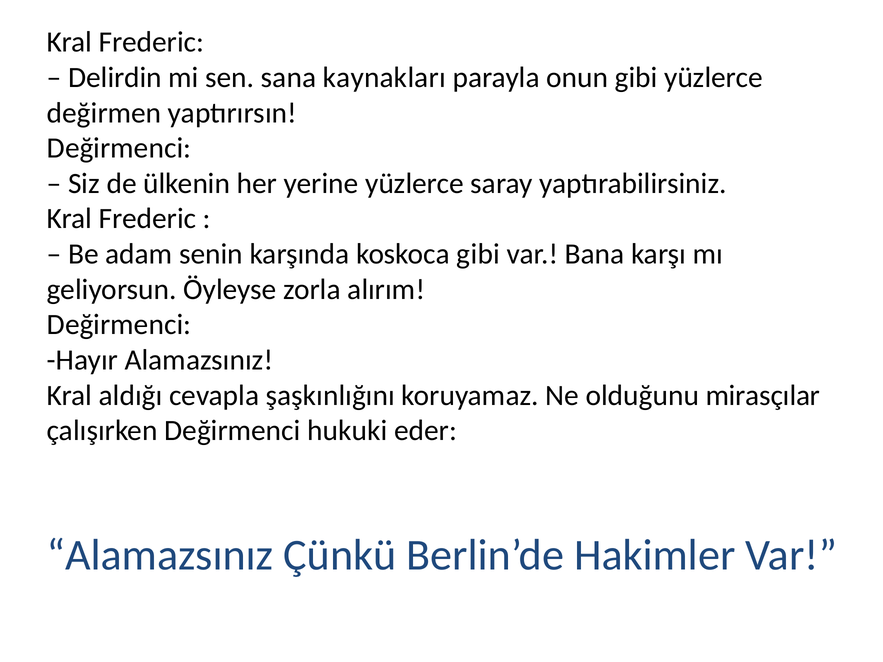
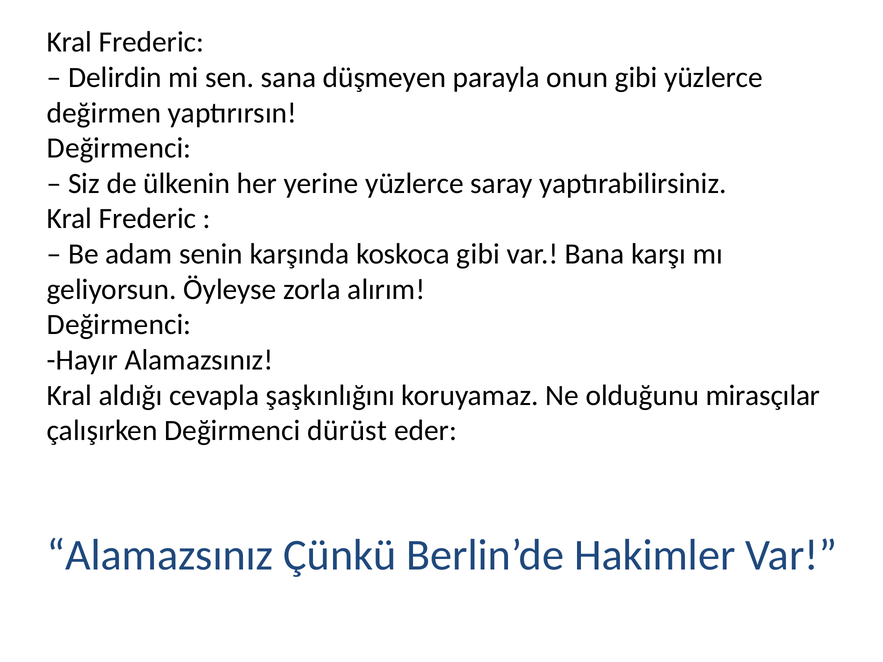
kaynakları: kaynakları -> düşmeyen
hukuki: hukuki -> dürüst
